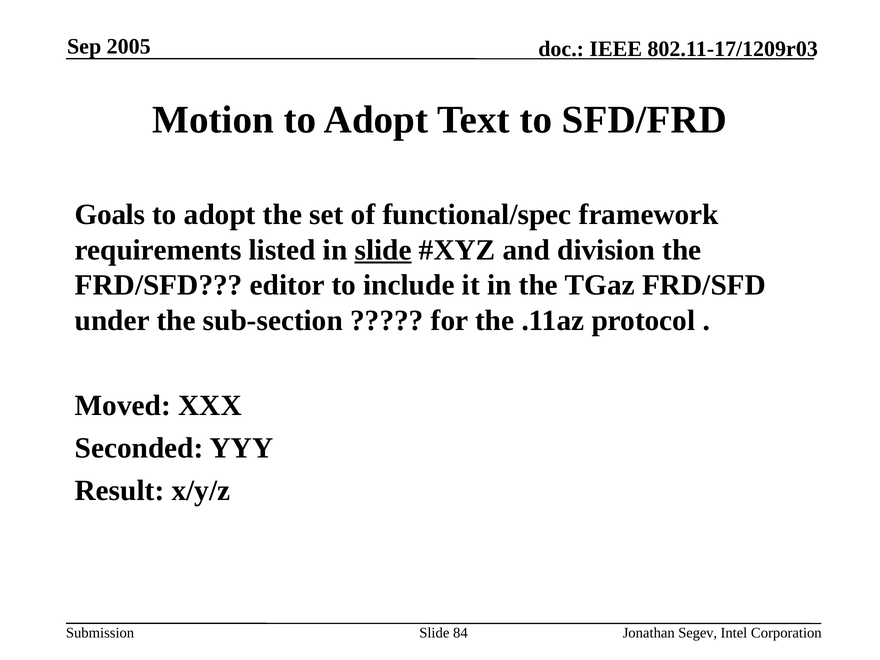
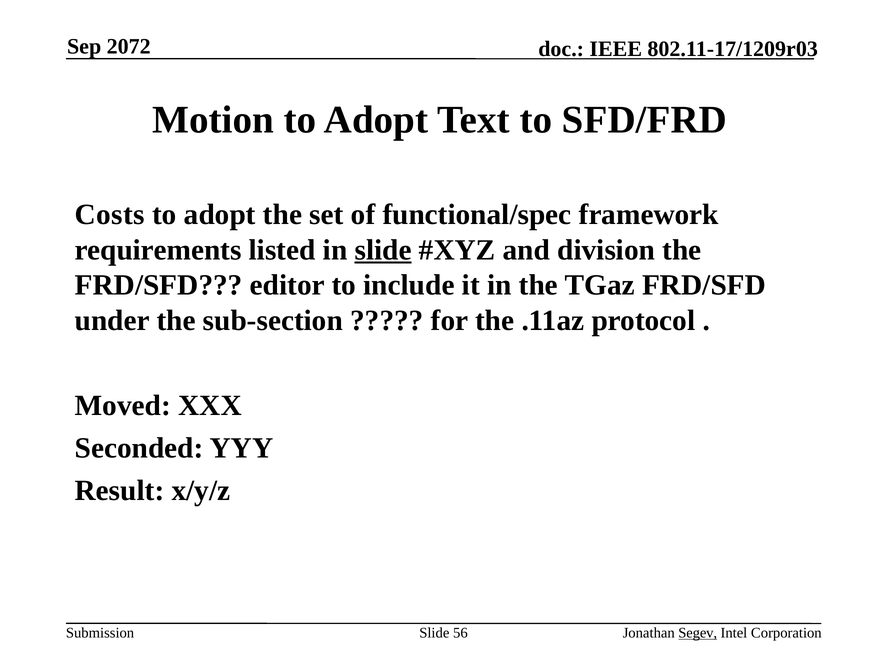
2005: 2005 -> 2072
Goals: Goals -> Costs
84: 84 -> 56
Segev underline: none -> present
